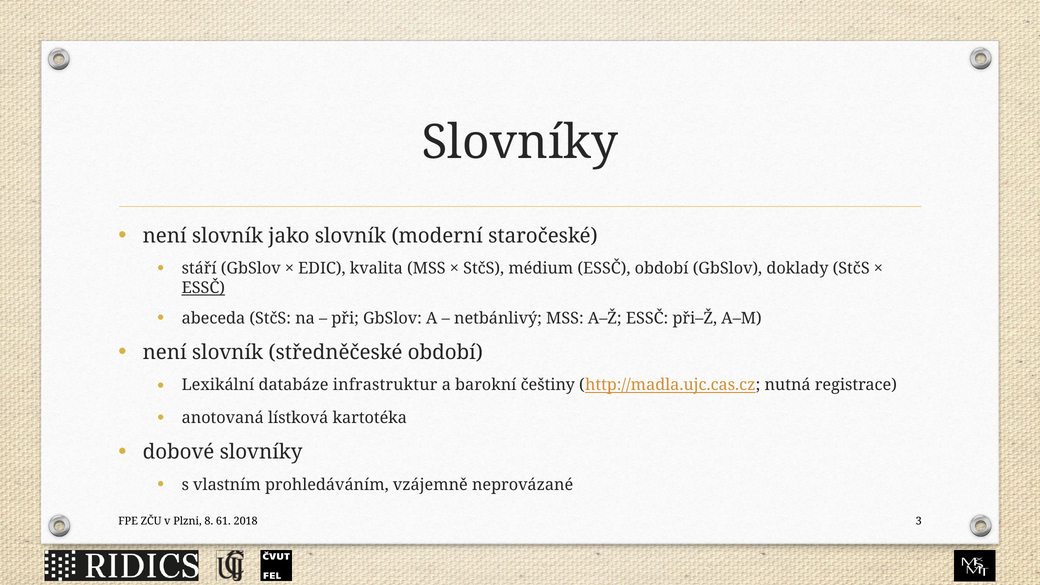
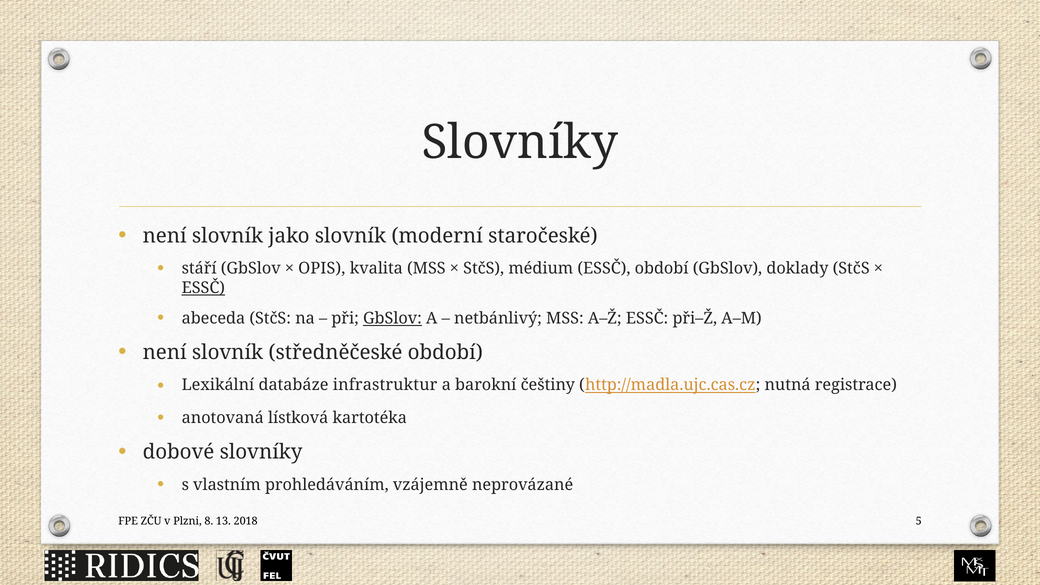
EDIC: EDIC -> OPIS
GbSlov at (392, 318) underline: none -> present
61: 61 -> 13
3: 3 -> 5
